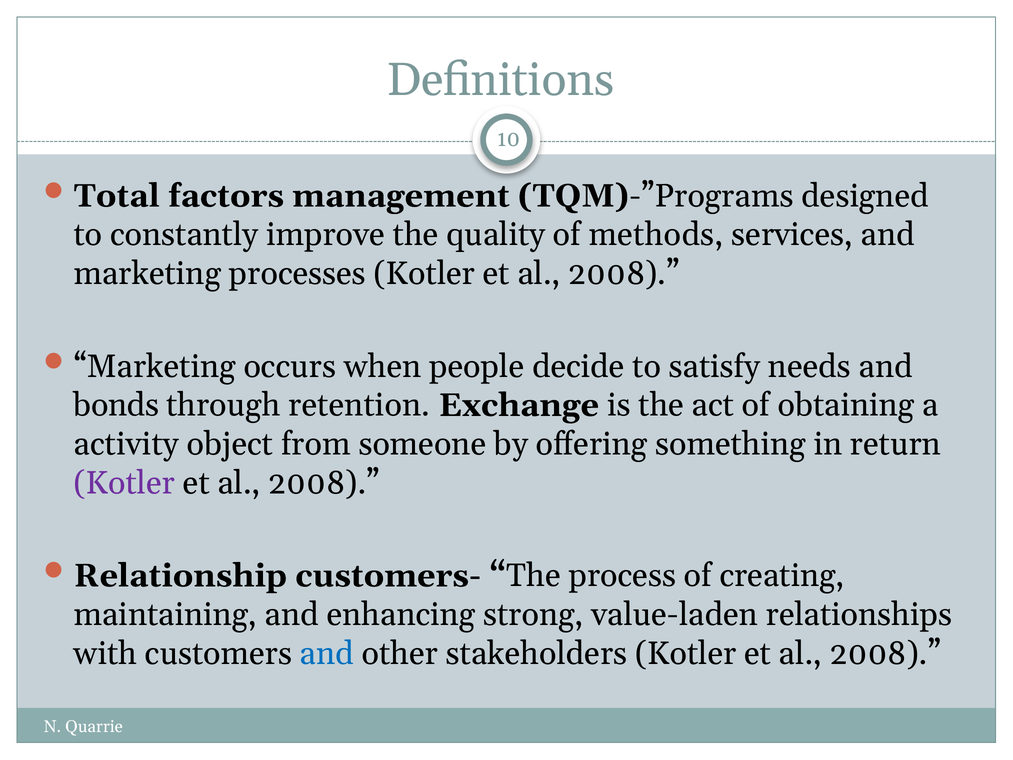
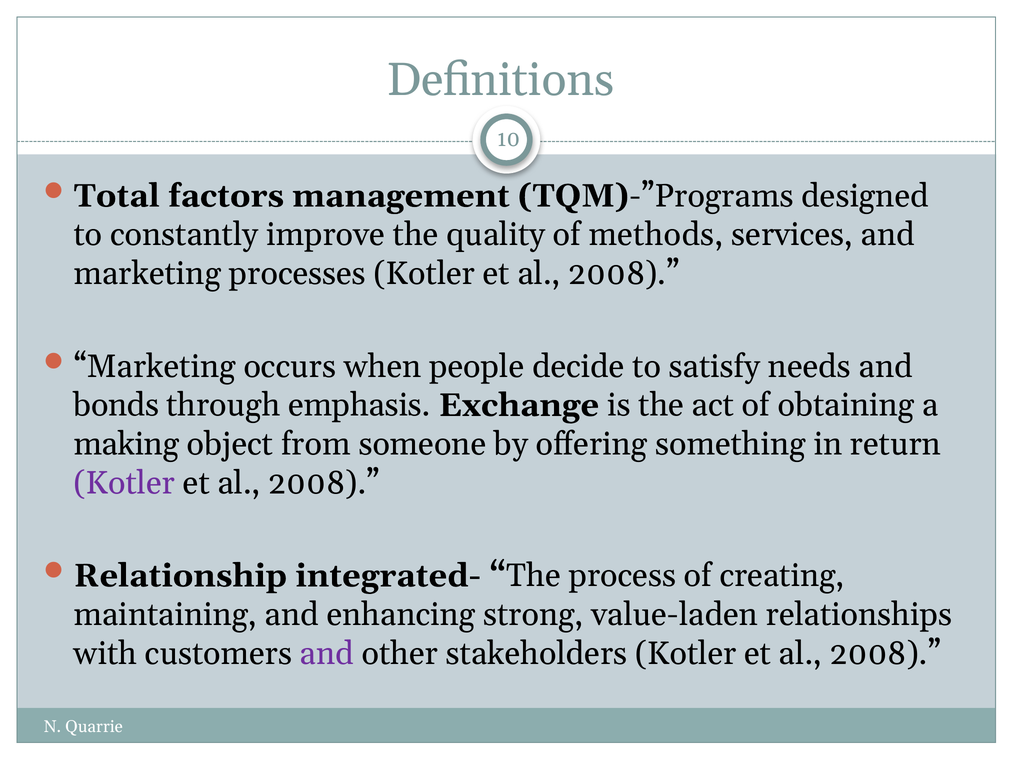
retention: retention -> emphasis
activity: activity -> making
customers-: customers- -> integrated-
and at (327, 653) colour: blue -> purple
